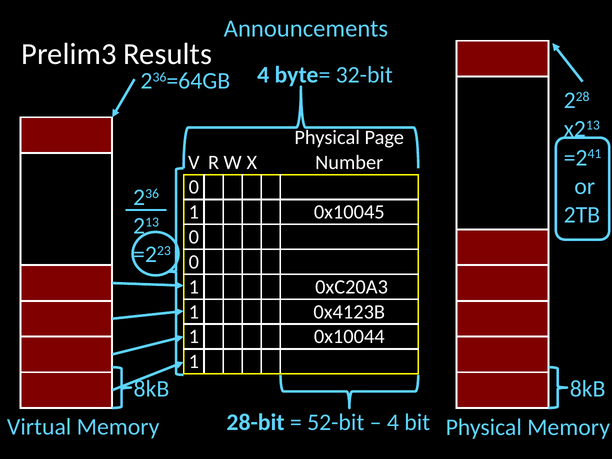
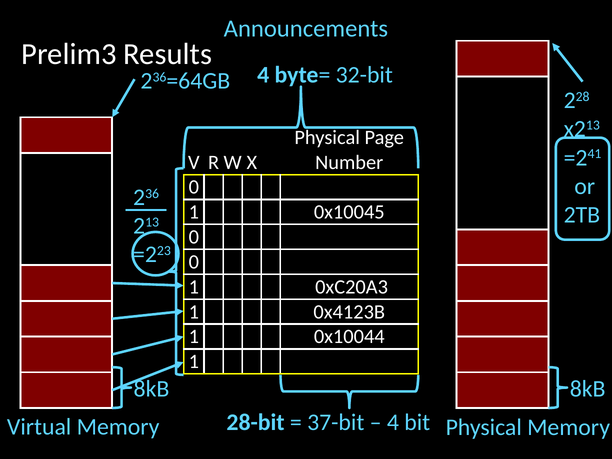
52-bit: 52-bit -> 37-bit
